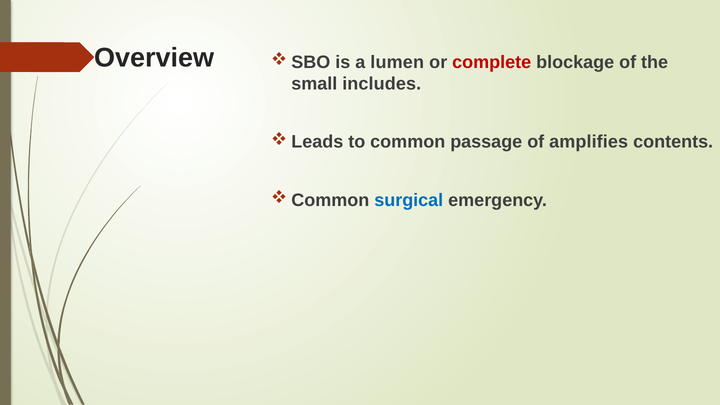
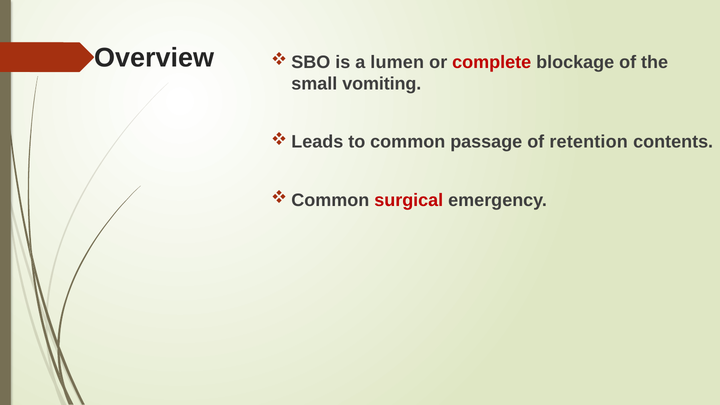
includes: includes -> vomiting
amplifies: amplifies -> retention
surgical colour: blue -> red
